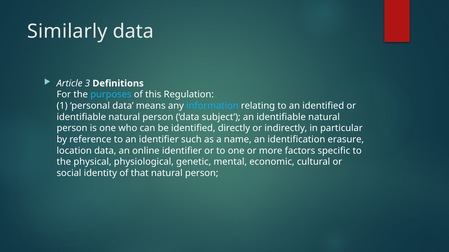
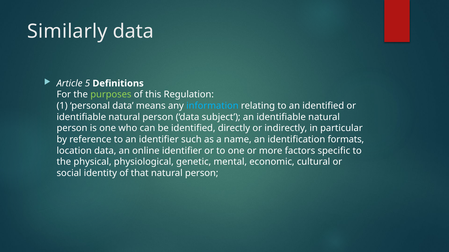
3: 3 -> 5
purposes colour: light blue -> light green
erasure: erasure -> formats
